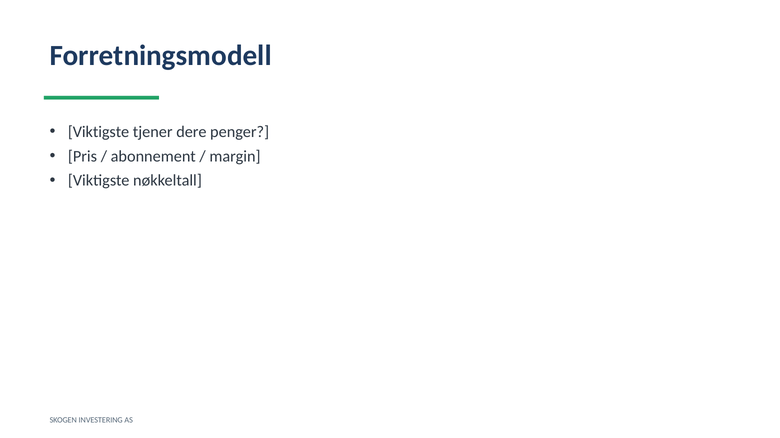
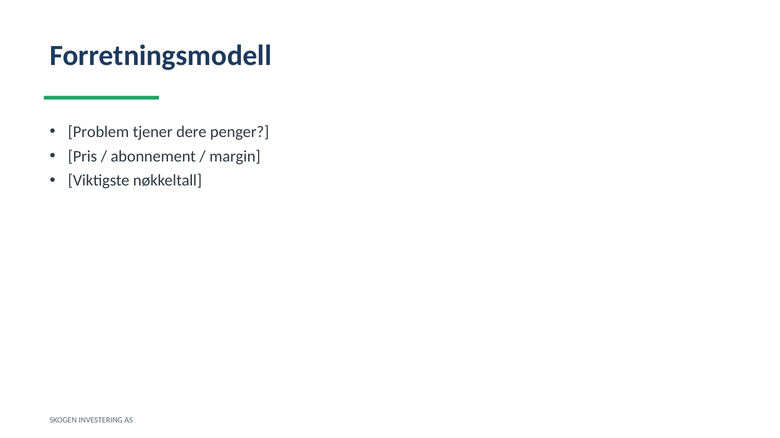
Viktigste at (99, 132): Viktigste -> Problem
